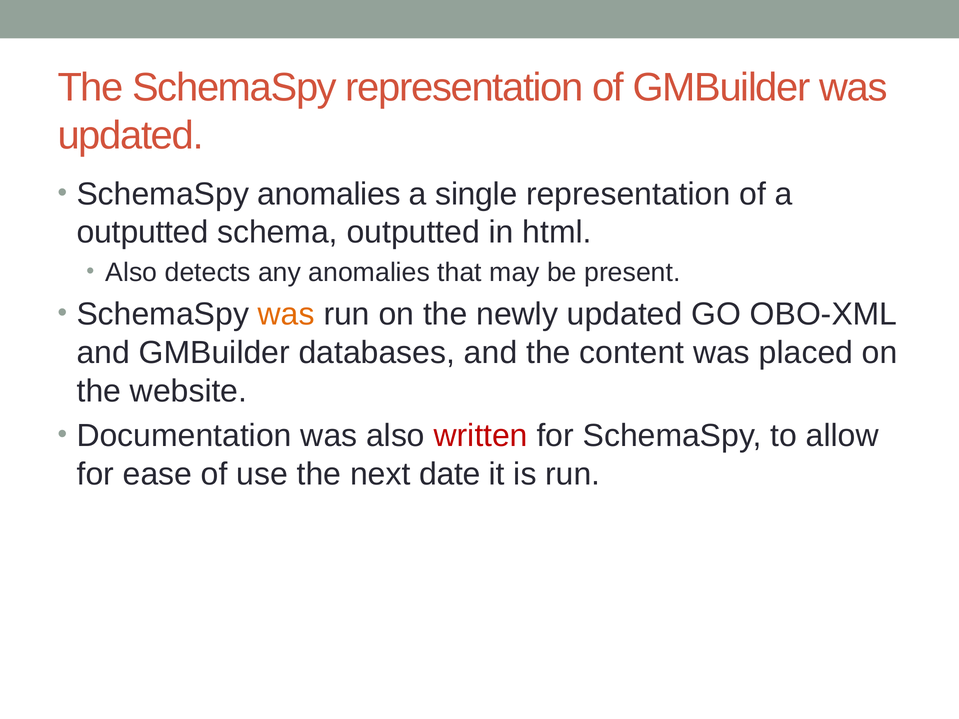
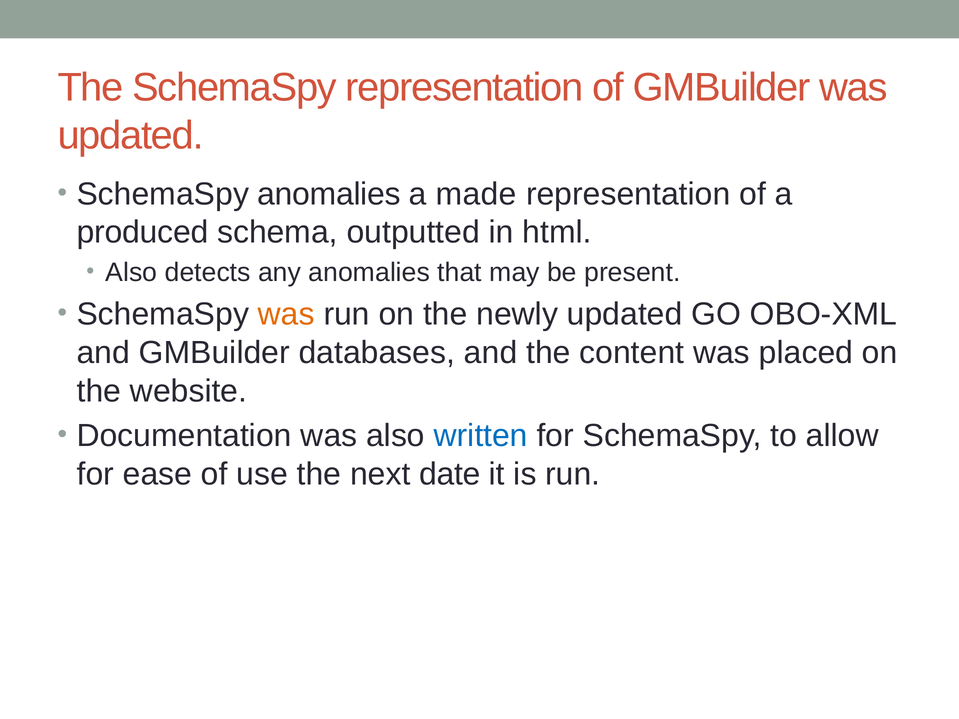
single: single -> made
outputted at (143, 232): outputted -> produced
written colour: red -> blue
